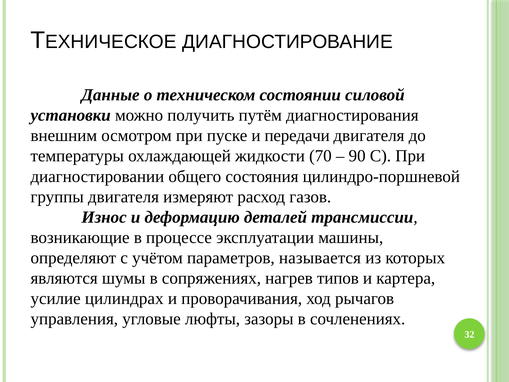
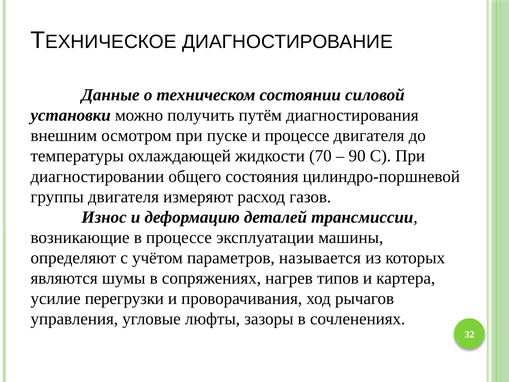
и передачи: передачи -> процессе
цилиндрах: цилиндрах -> перегрузки
